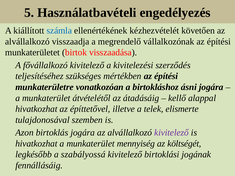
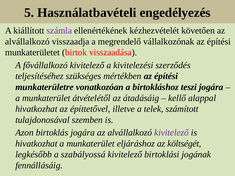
számla colour: blue -> purple
ásni: ásni -> teszi
elismerte: elismerte -> számított
mennyiség: mennyiség -> eljáráshoz
